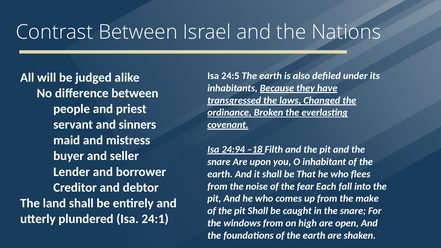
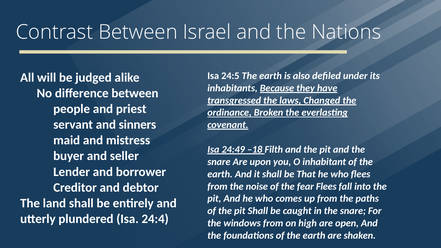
24:94: 24:94 -> 24:49
fear Each: Each -> Flees
make: make -> paths
24:1: 24:1 -> 24:4
